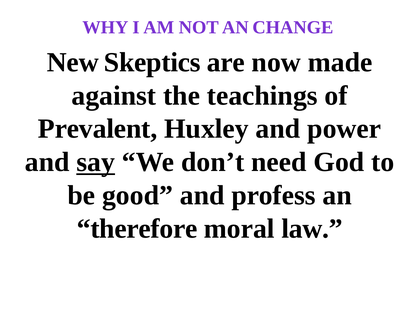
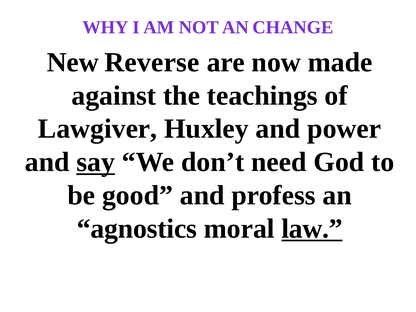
Skeptics: Skeptics -> Reverse
Prevalent: Prevalent -> Lawgiver
therefore: therefore -> agnostics
law underline: none -> present
